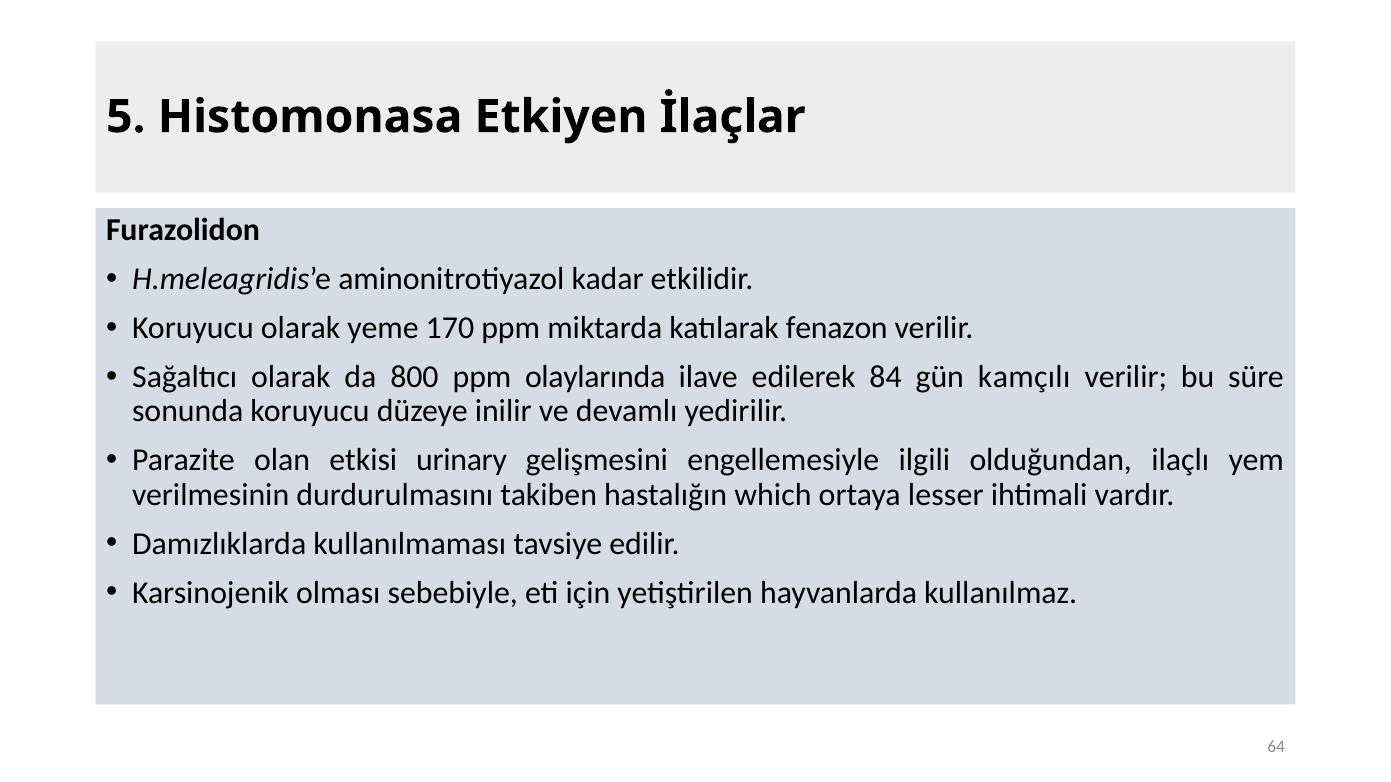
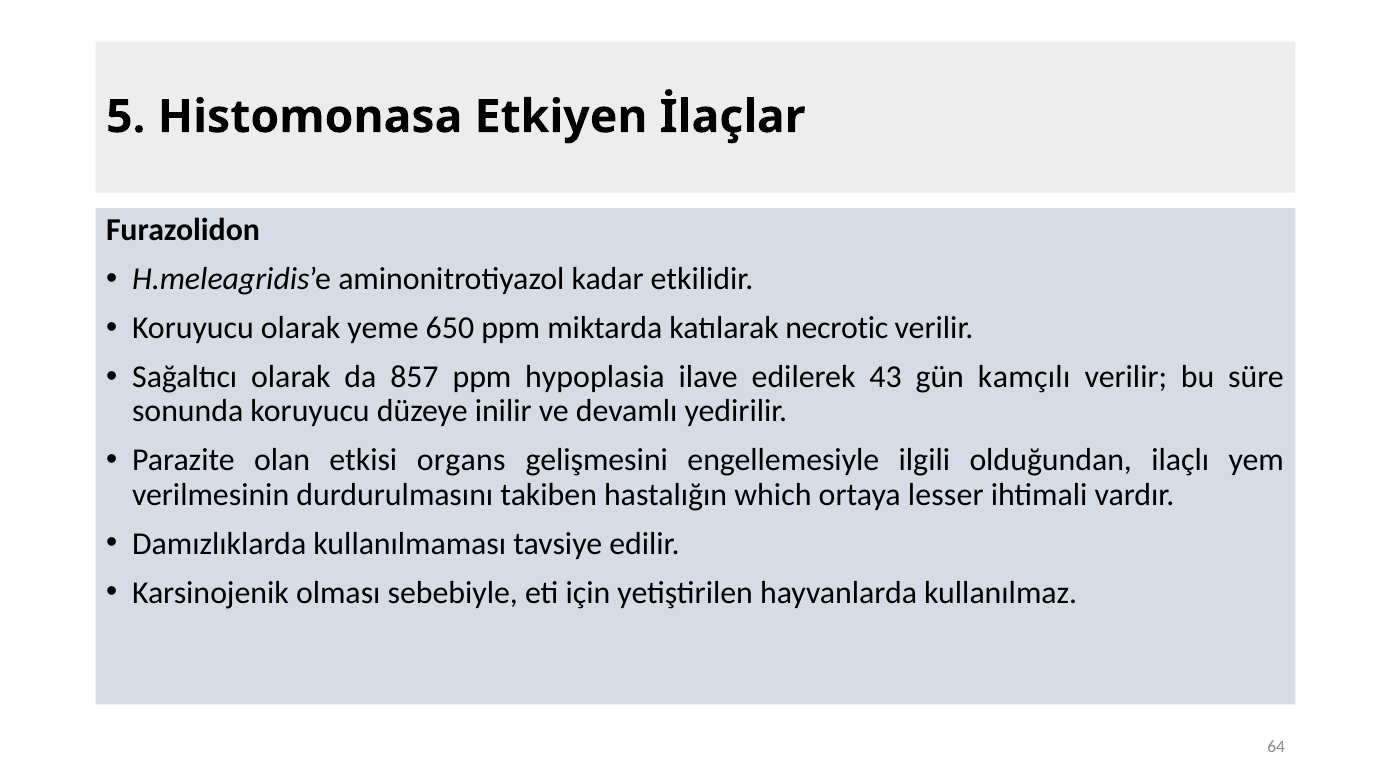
170: 170 -> 650
fenazon: fenazon -> necrotic
800: 800 -> 857
olaylarında: olaylarında -> hypoplasia
84: 84 -> 43
urinary: urinary -> organs
